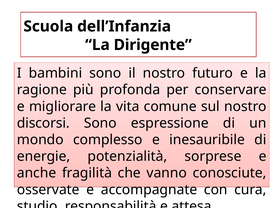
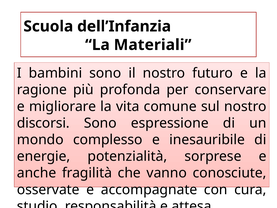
Dirigente: Dirigente -> Materiali
